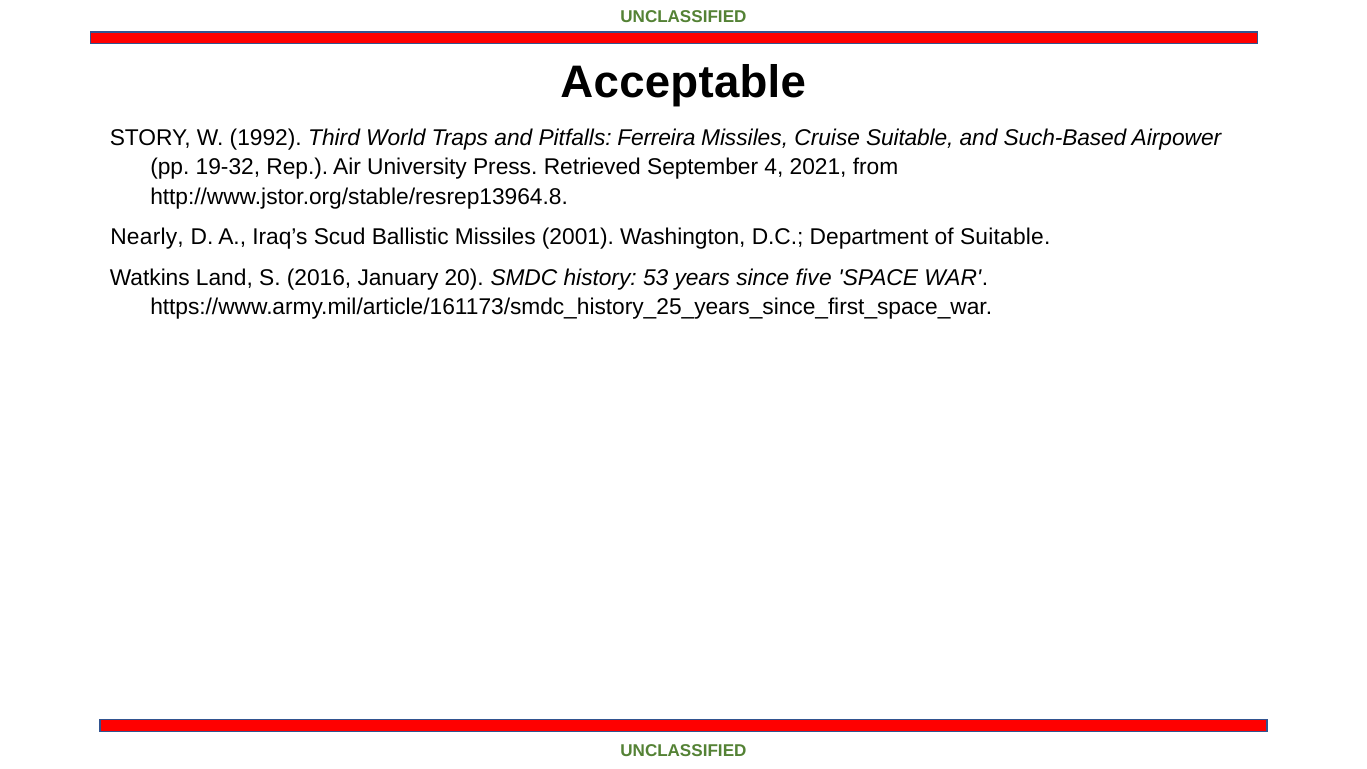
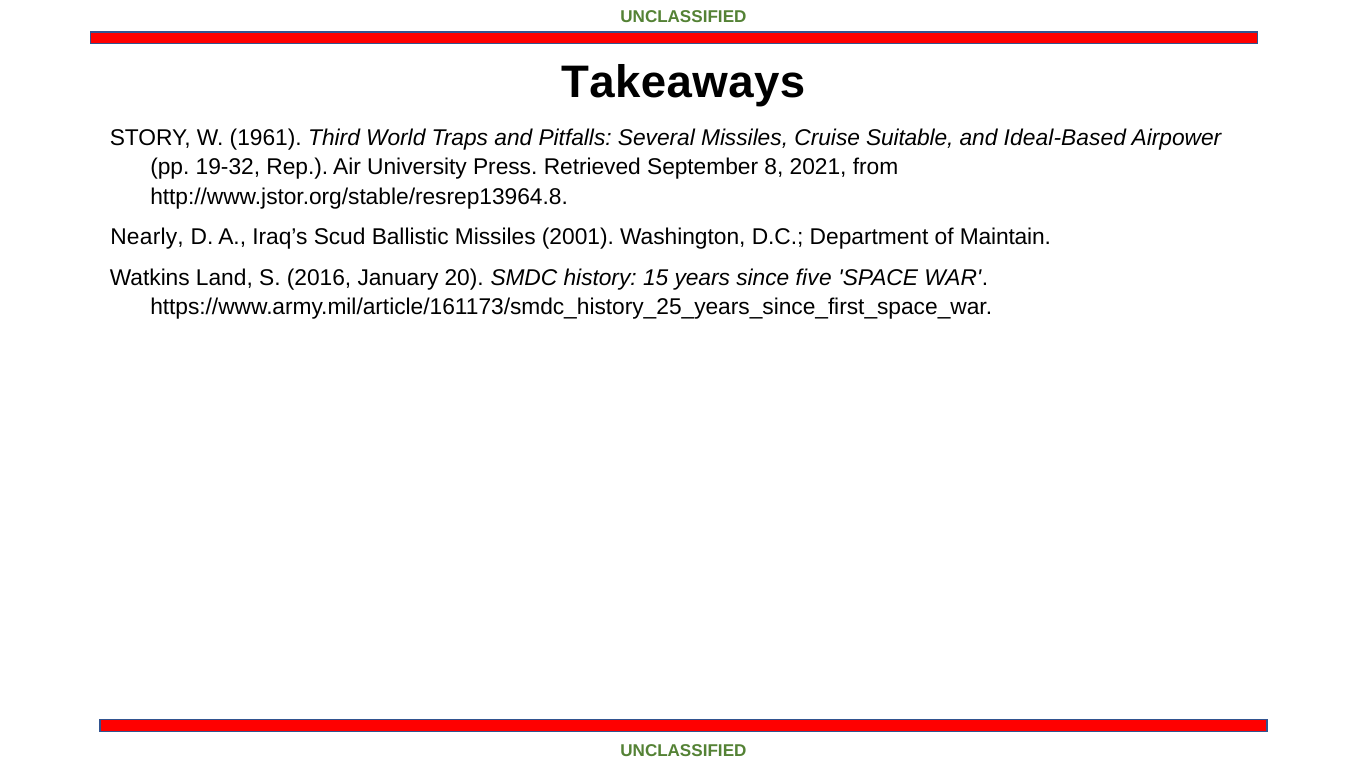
Acceptable: Acceptable -> Takeaways
1992: 1992 -> 1961
Ferreira: Ferreira -> Several
Such-Based: Such-Based -> Ideal-Based
4: 4 -> 8
of Suitable: Suitable -> Maintain
53: 53 -> 15
